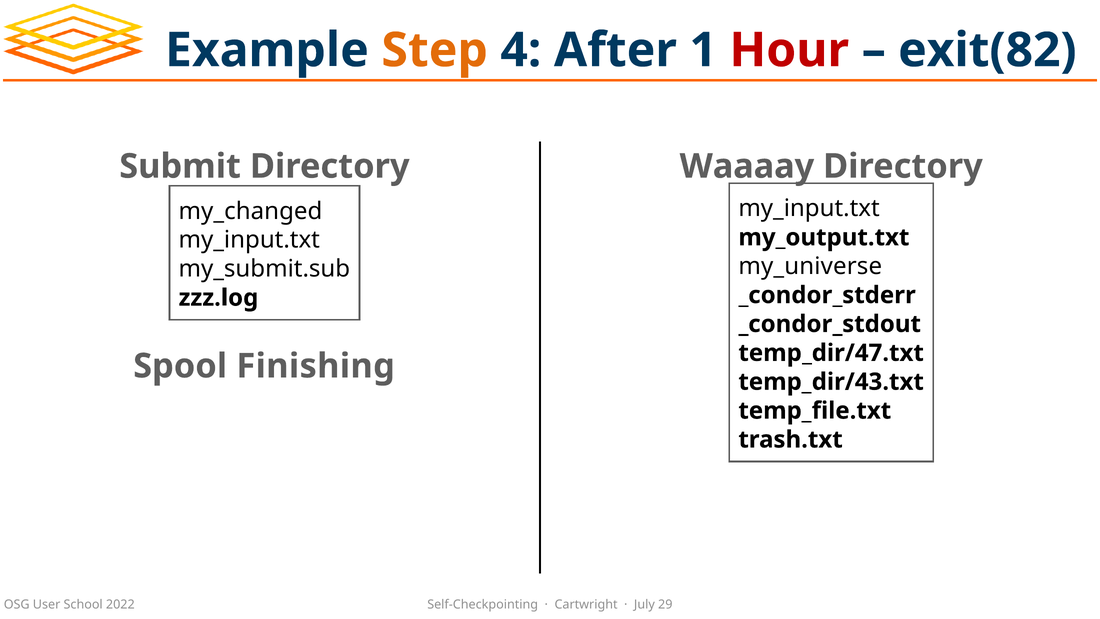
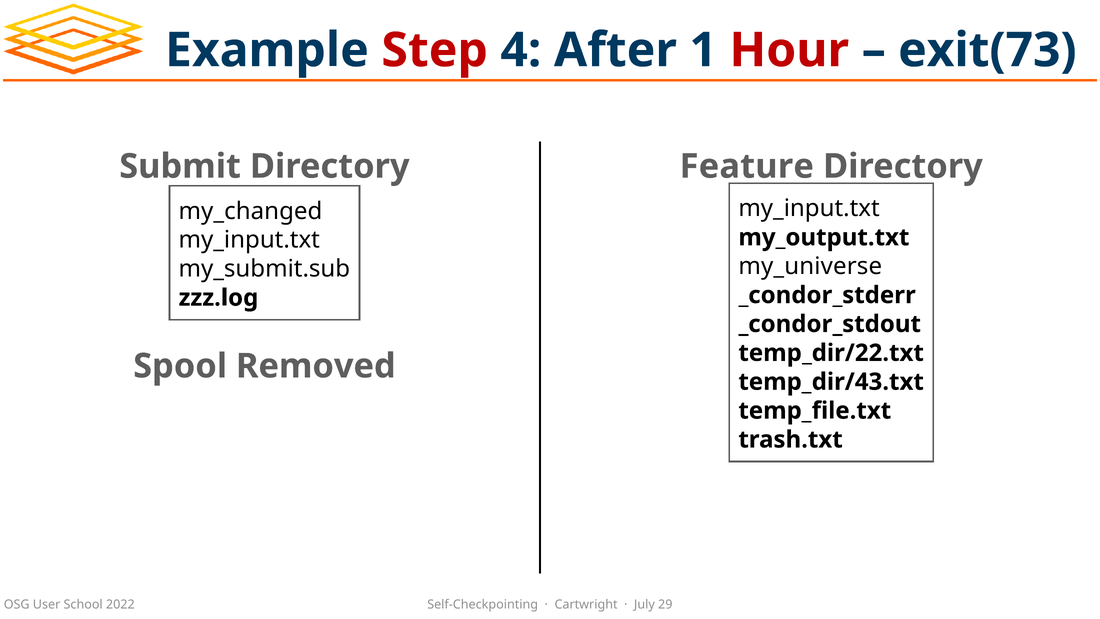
Step colour: orange -> red
exit(82: exit(82 -> exit(73
Waaaay: Waaaay -> Feature
temp_dir/47.txt: temp_dir/47.txt -> temp_dir/22.txt
Finishing: Finishing -> Removed
